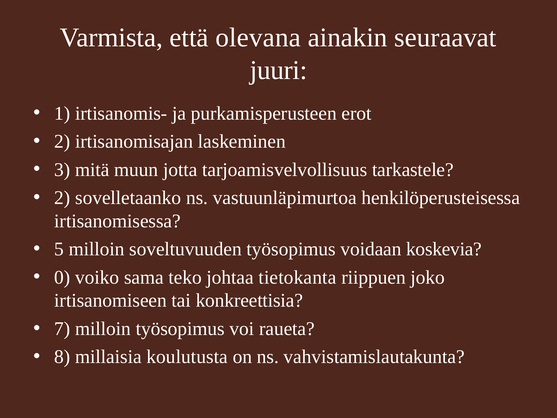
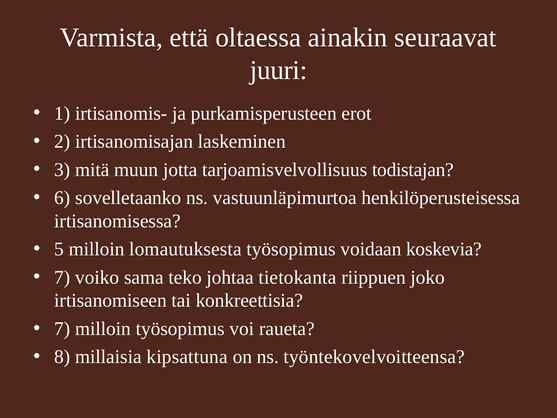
olevana: olevana -> oltaessa
tarkastele: tarkastele -> todistajan
2 at (62, 198): 2 -> 6
soveltuvuuden: soveltuvuuden -> lomautuksesta
0 at (62, 277): 0 -> 7
koulutusta: koulutusta -> kipsattuna
vahvistamislautakunta: vahvistamislautakunta -> työntekovelvoitteensa
